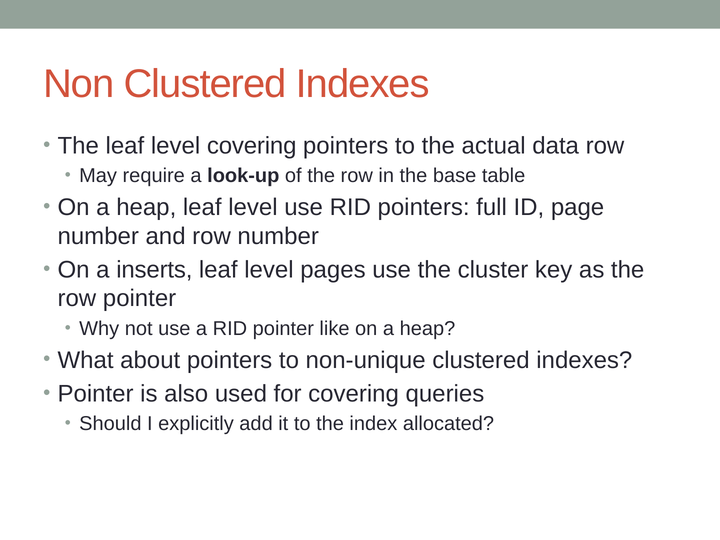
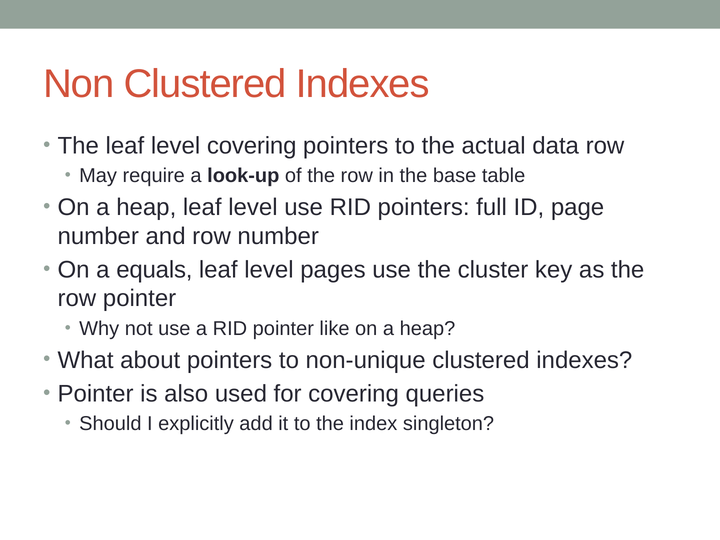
inserts: inserts -> equals
allocated: allocated -> singleton
